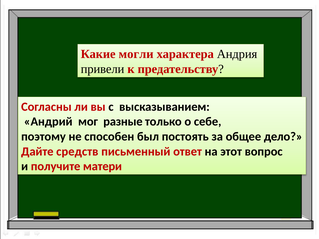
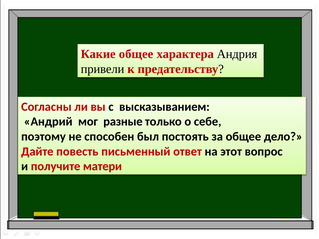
Какие могли: могли -> общее
средств: средств -> повесть
